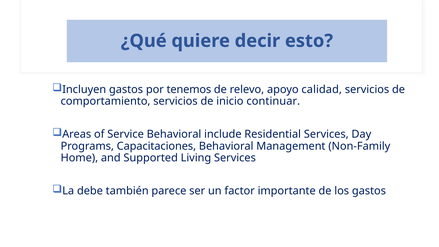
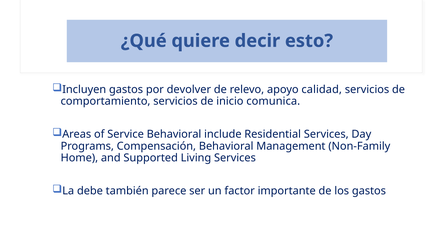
tenemos: tenemos -> devolver
continuar: continuar -> comunica
Capacitaciones: Capacitaciones -> Compensación
